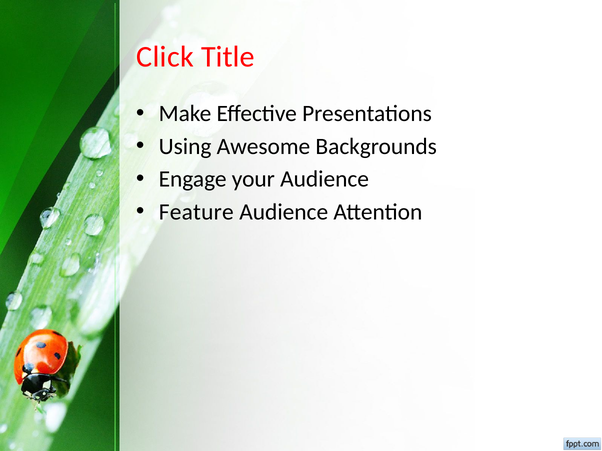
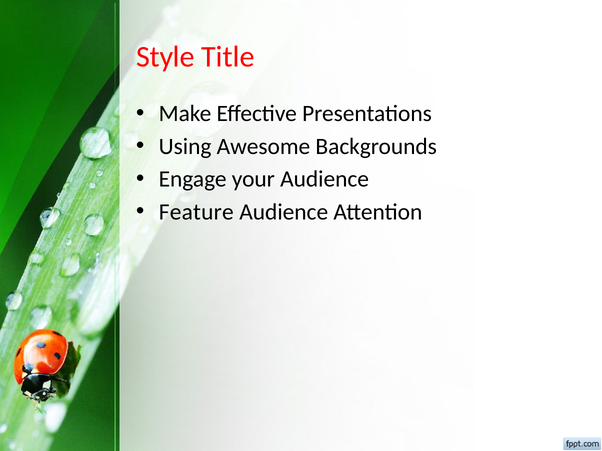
Click: Click -> Style
